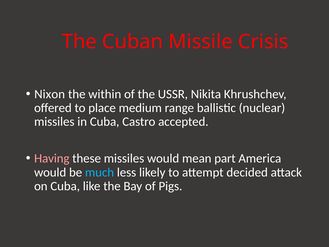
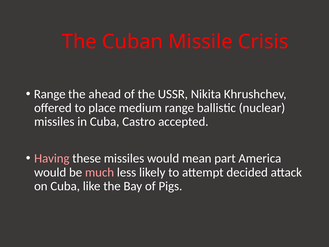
Nixon at (50, 94): Nixon -> Range
within: within -> ahead
much colour: light blue -> pink
